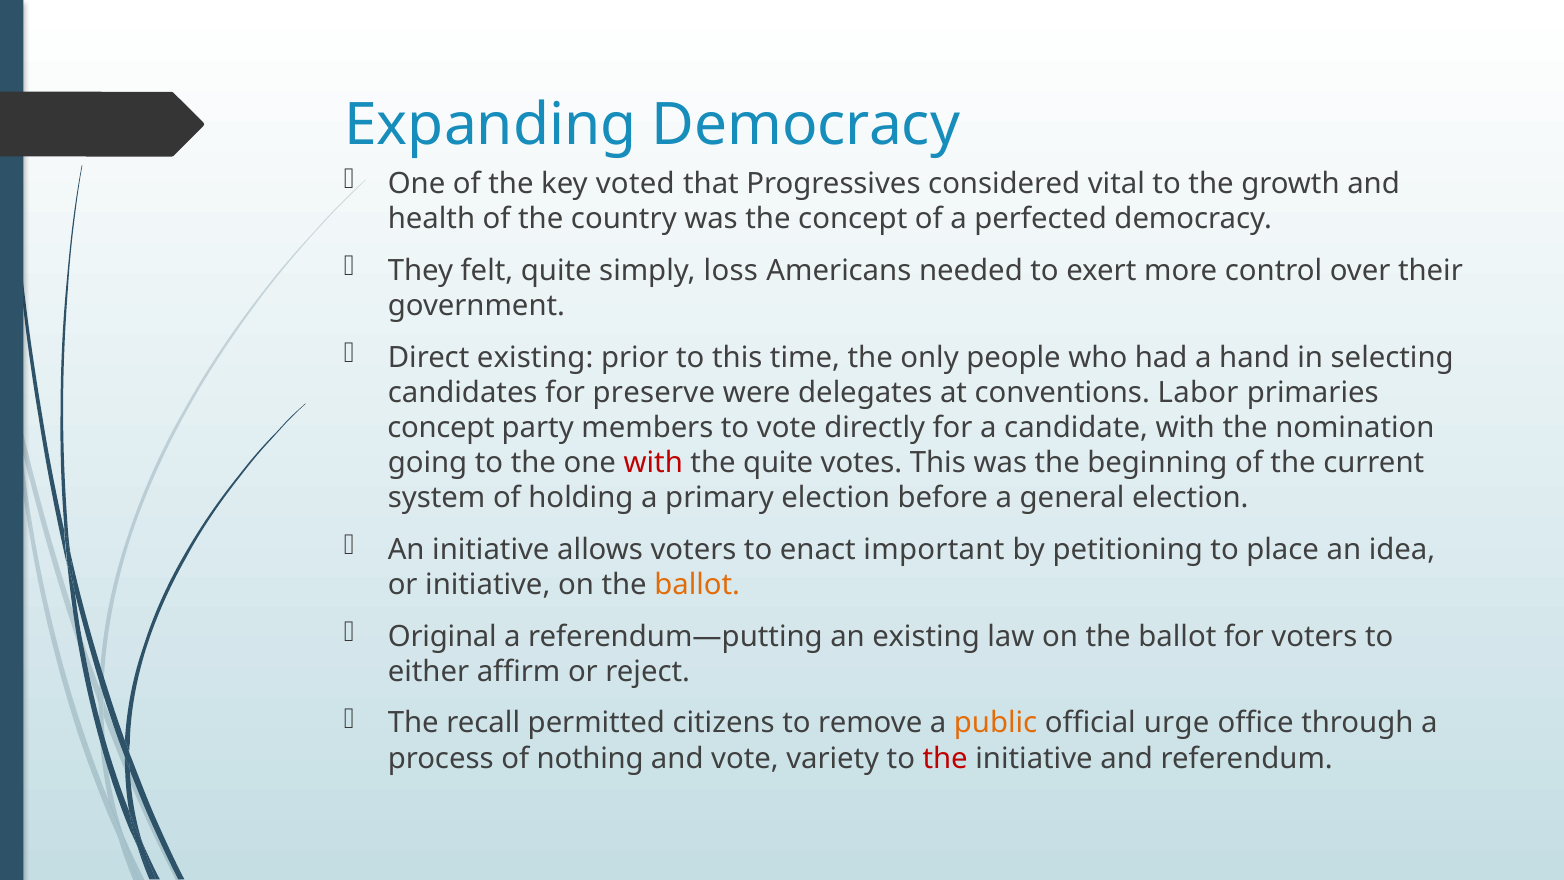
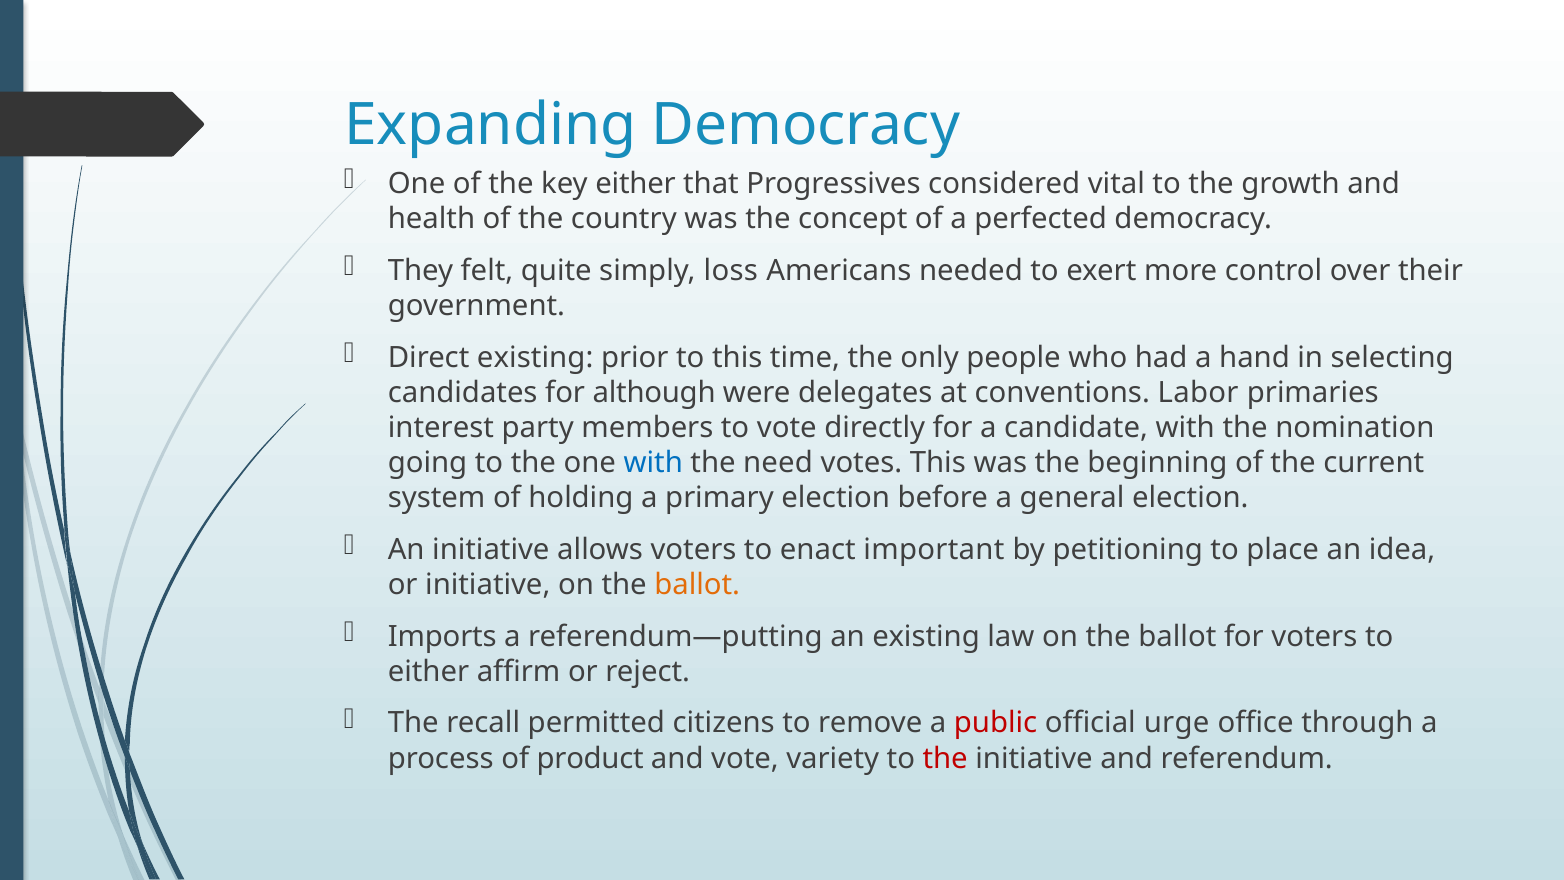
key voted: voted -> either
preserve: preserve -> although
concept at (441, 428): concept -> interest
with at (653, 463) colour: red -> blue
the quite: quite -> need
Original: Original -> Imports
public colour: orange -> red
nothing: nothing -> product
